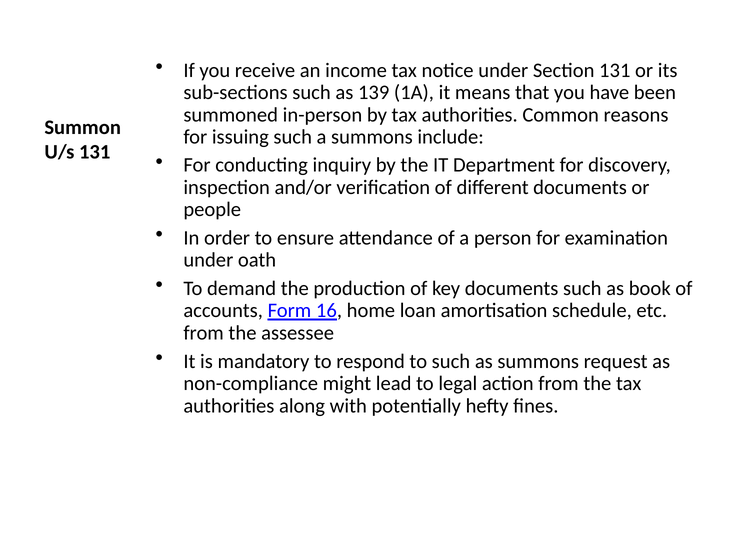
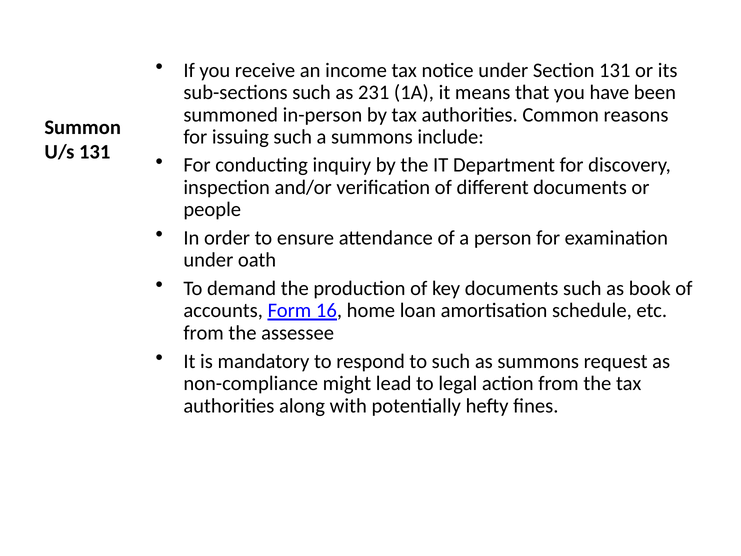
139: 139 -> 231
